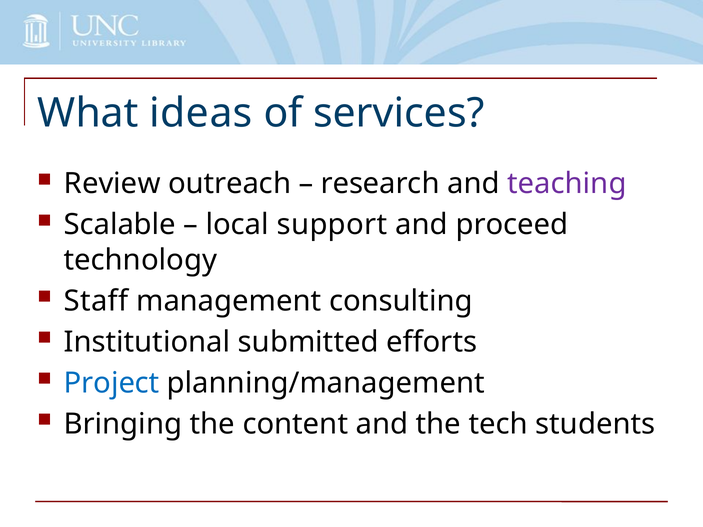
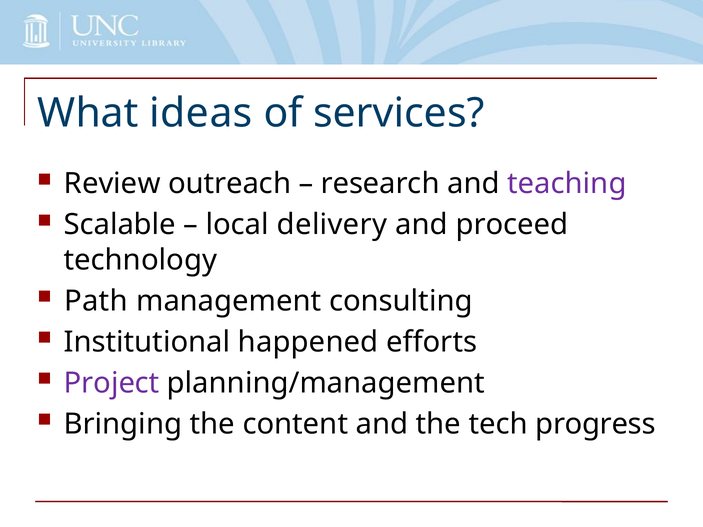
support: support -> delivery
Staff: Staff -> Path
submitted: submitted -> happened
Project colour: blue -> purple
students: students -> progress
